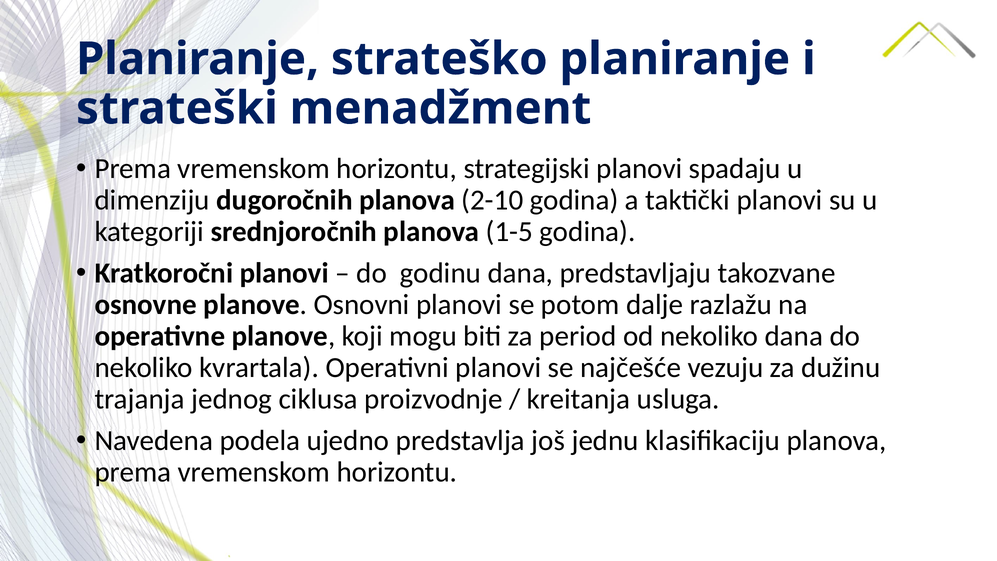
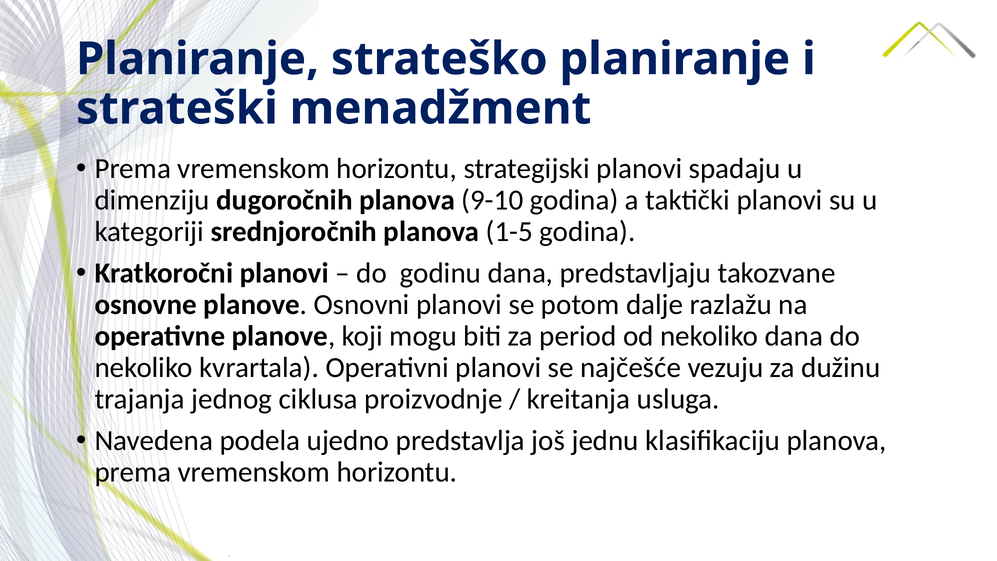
2-10: 2-10 -> 9-10
